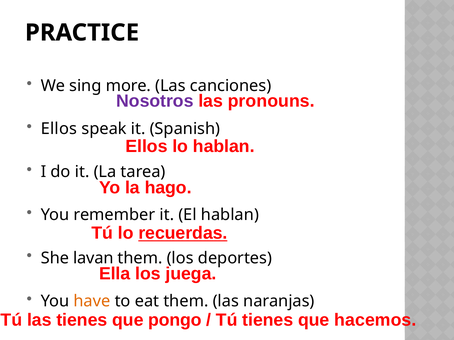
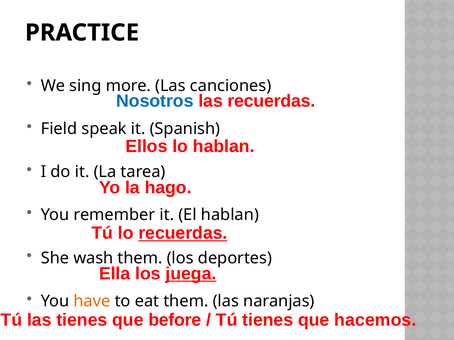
Nosotros colour: purple -> blue
las pronouns: pronouns -> recuerdas
Ellos at (59, 129): Ellos -> Field
lavan: lavan -> wash
juega underline: none -> present
pongo: pongo -> before
